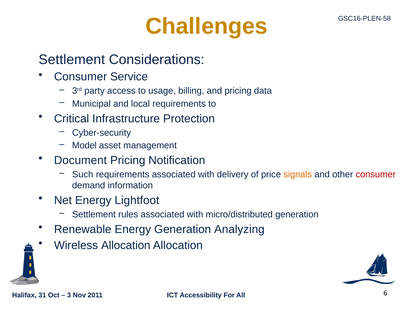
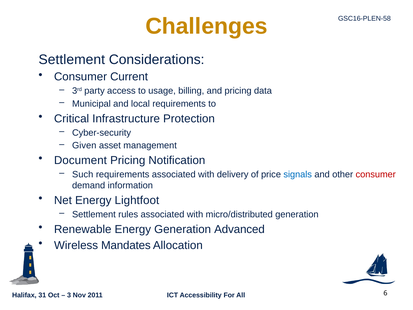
Service: Service -> Current
Model: Model -> Given
signals colour: orange -> blue
Analyzing: Analyzing -> Advanced
Wireless Allocation: Allocation -> Mandates
